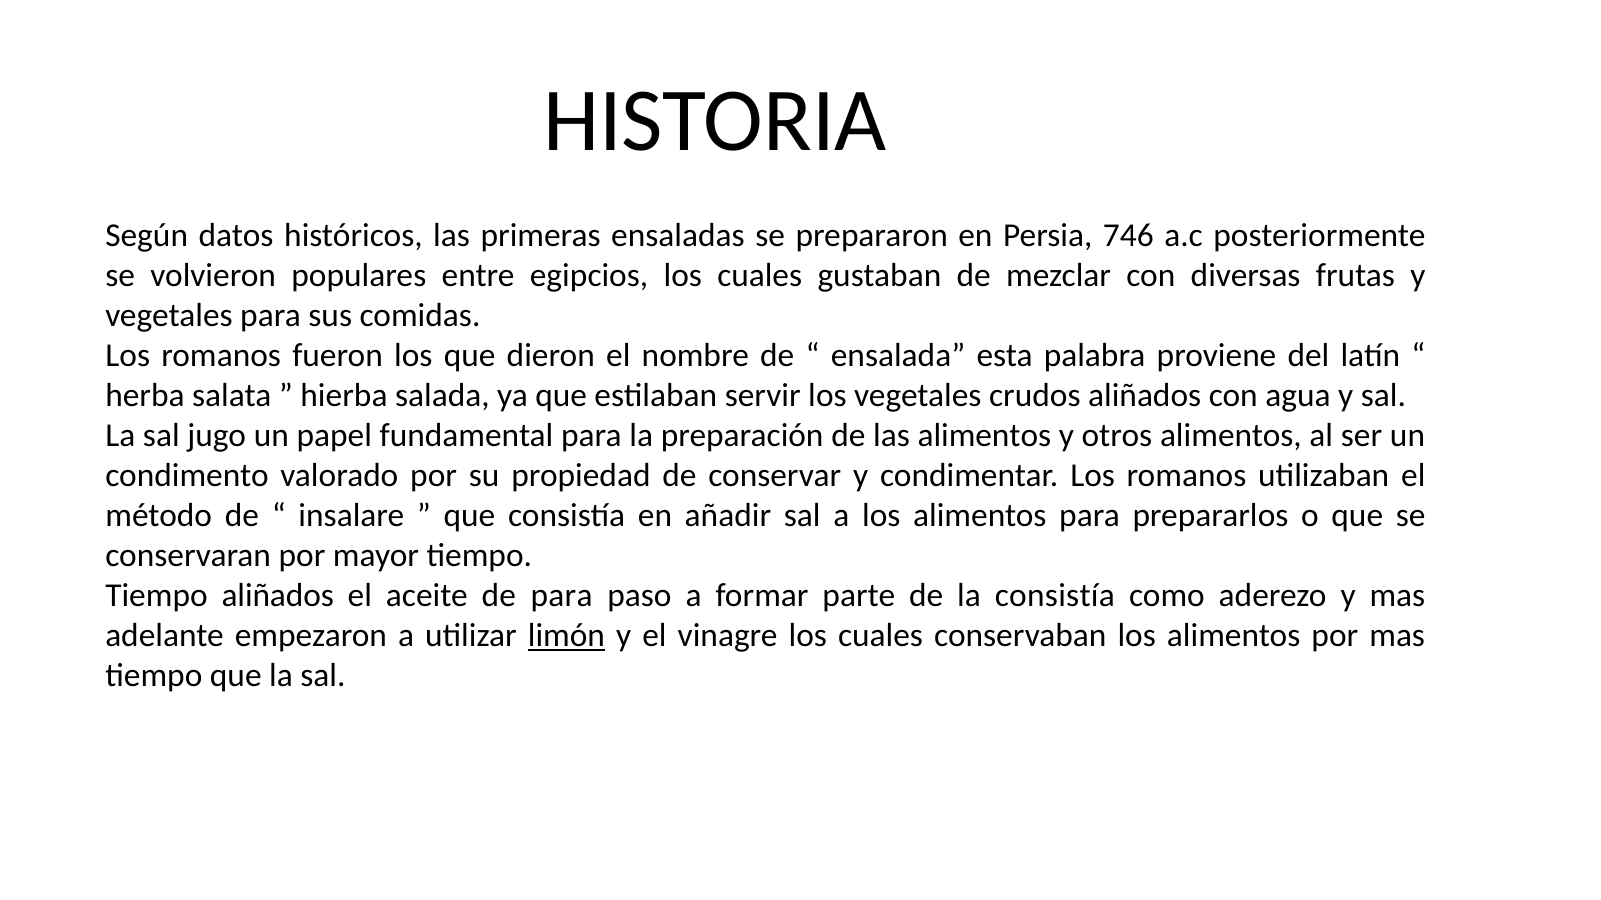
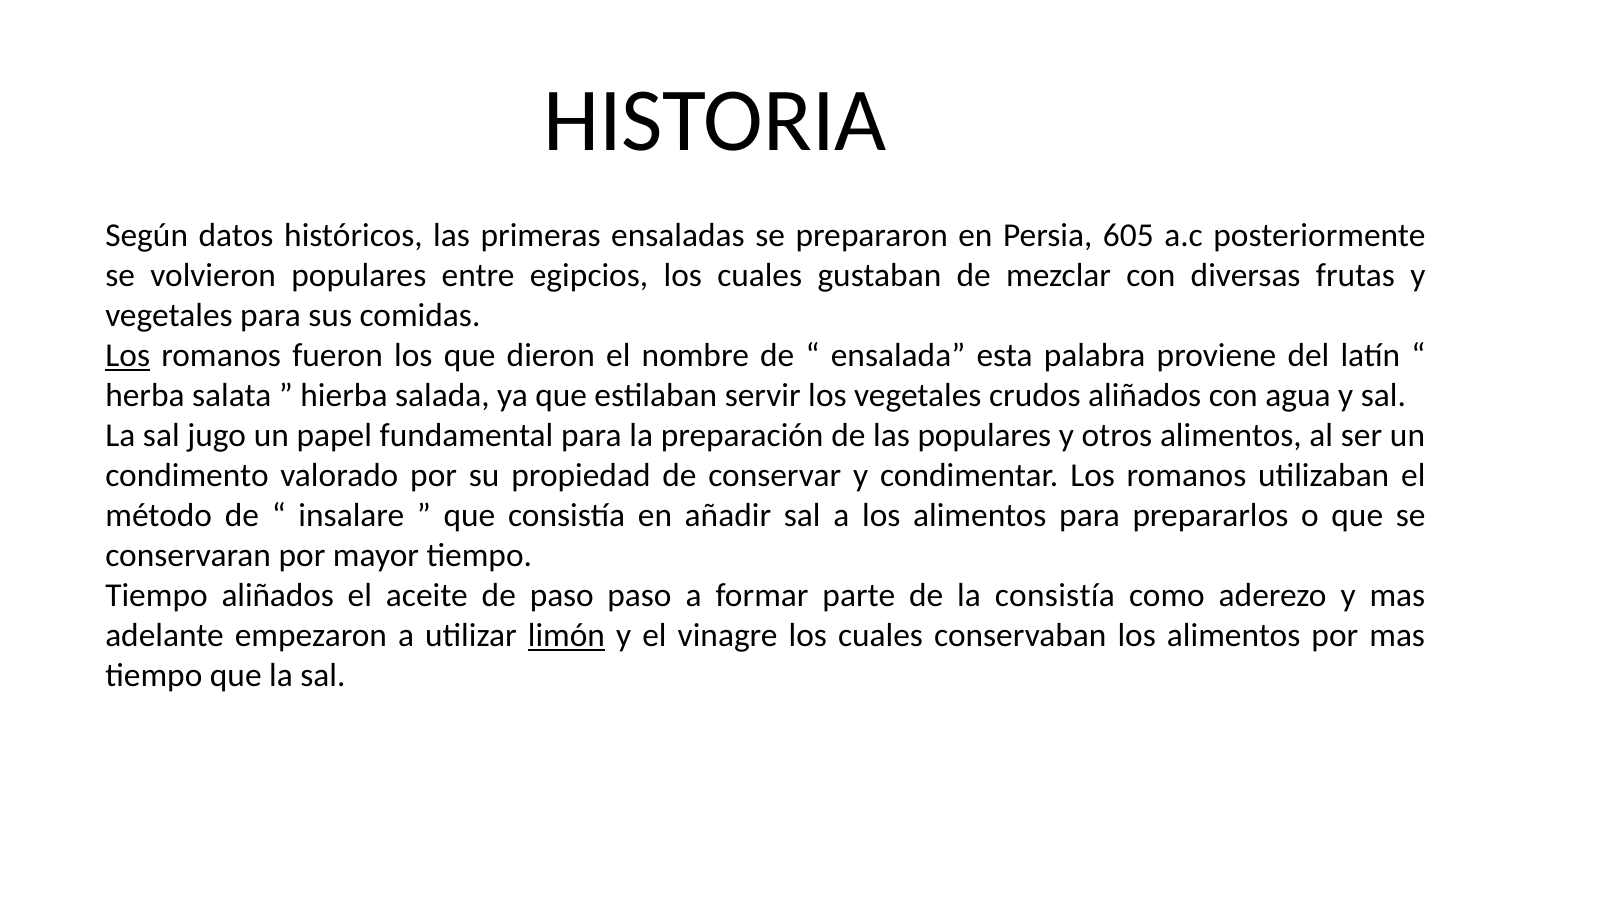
746: 746 -> 605
Los at (128, 356) underline: none -> present
las alimentos: alimentos -> populares
de para: para -> paso
